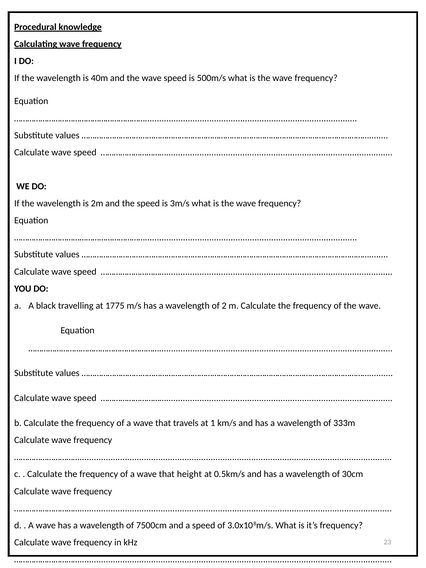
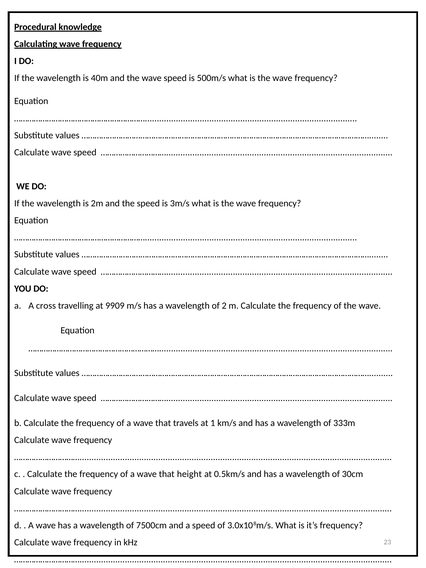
black: black -> cross
1775: 1775 -> 9909
